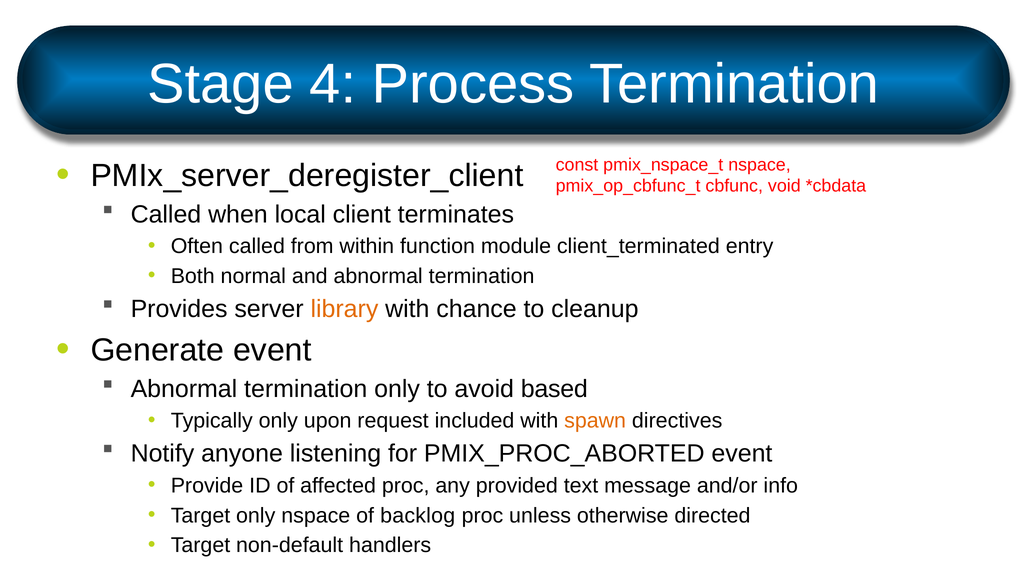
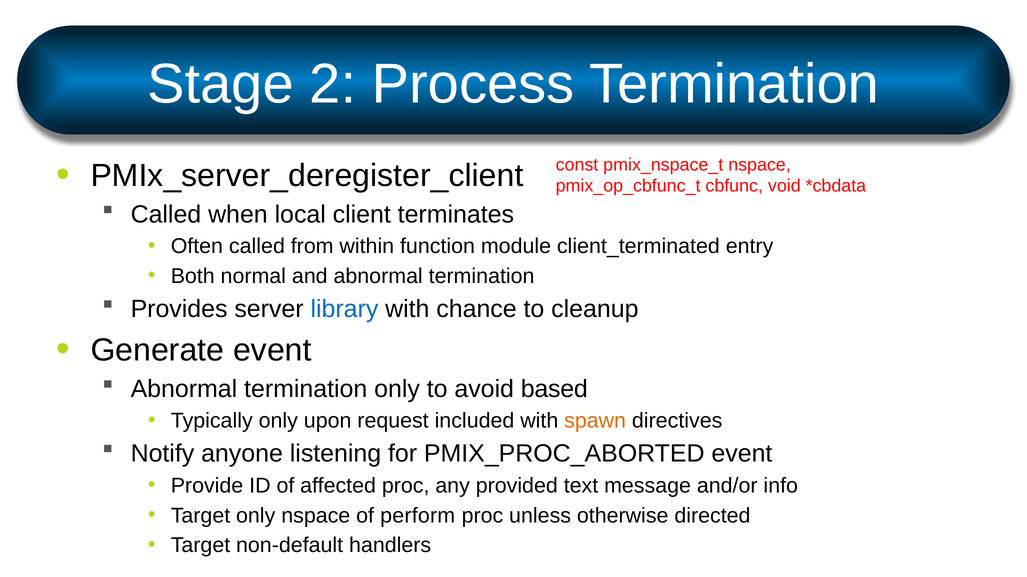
4: 4 -> 2
library colour: orange -> blue
backlog: backlog -> perform
